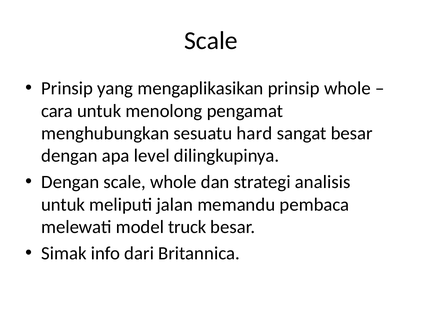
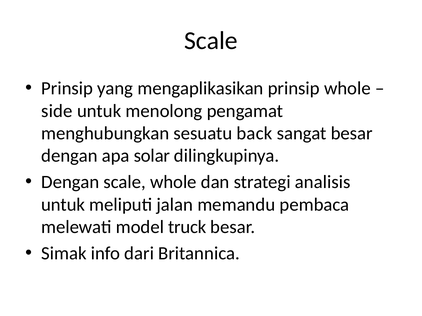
cara: cara -> side
hard: hard -> back
level: level -> solar
